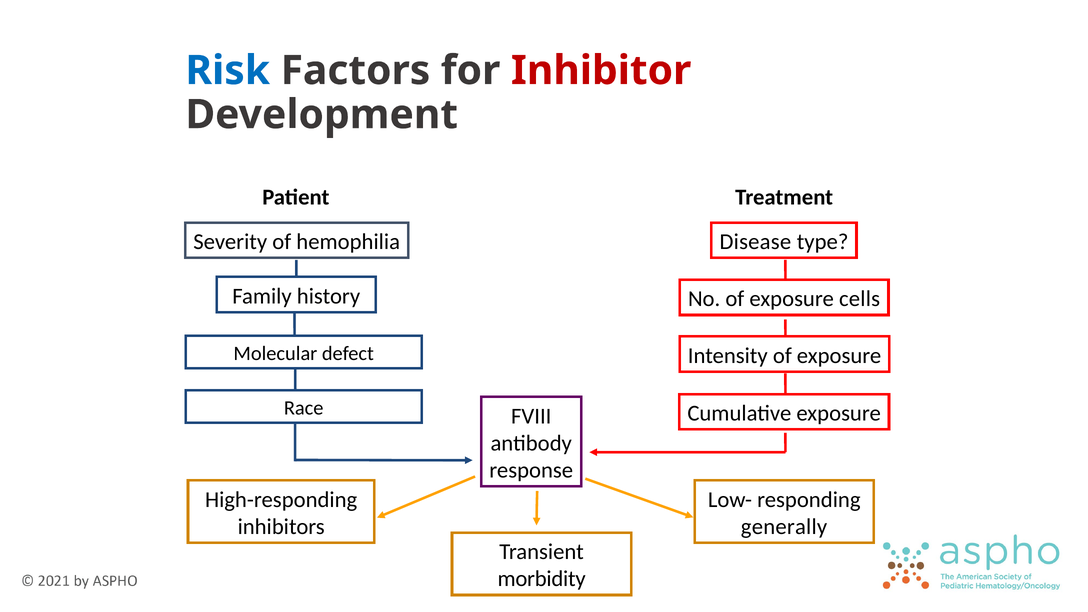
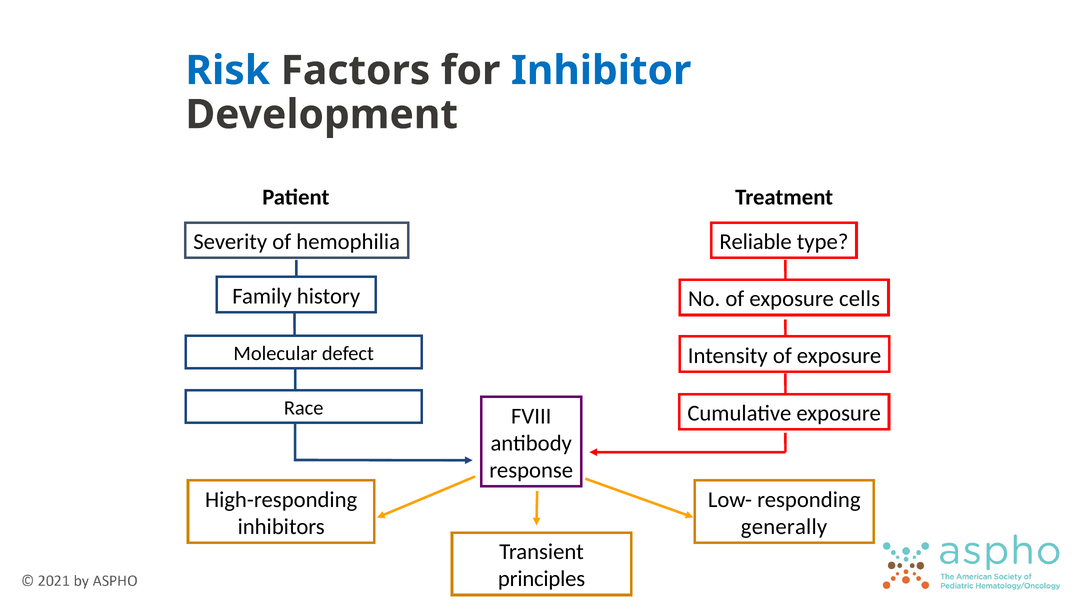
Inhibitor colour: red -> blue
Disease: Disease -> Reliable
morbidity: morbidity -> principles
